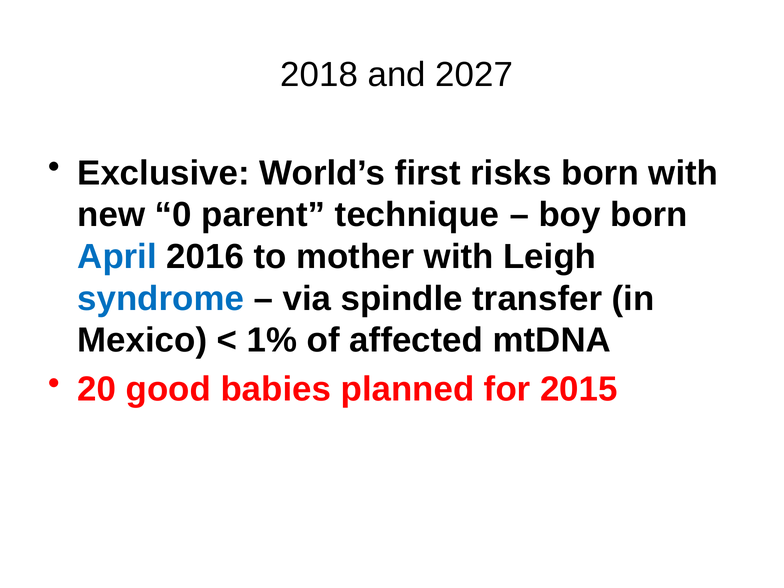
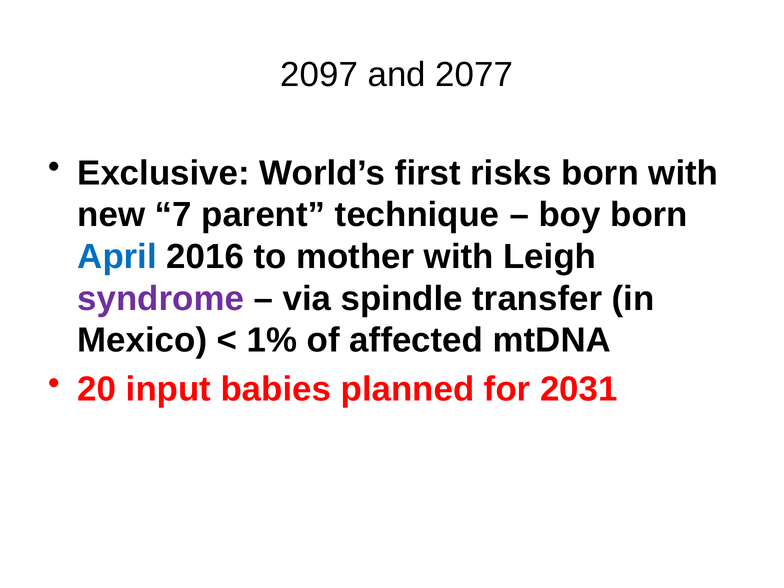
2018: 2018 -> 2097
2027: 2027 -> 2077
0: 0 -> 7
syndrome colour: blue -> purple
good: good -> input
2015: 2015 -> 2031
